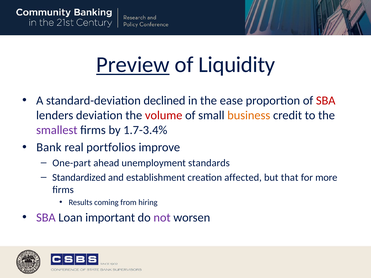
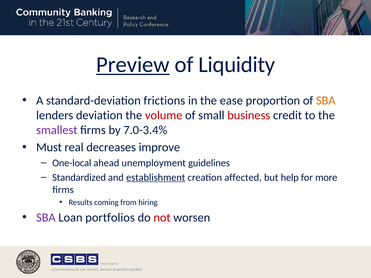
declined: declined -> frictions
SBA at (326, 101) colour: red -> orange
business colour: orange -> red
1.7-3.4%: 1.7-3.4% -> 7.0-3.4%
Bank: Bank -> Must
portfolios: portfolios -> decreases
One-part: One-part -> One-local
standards: standards -> guidelines
establishment underline: none -> present
that: that -> help
important: important -> portfolios
not colour: purple -> red
